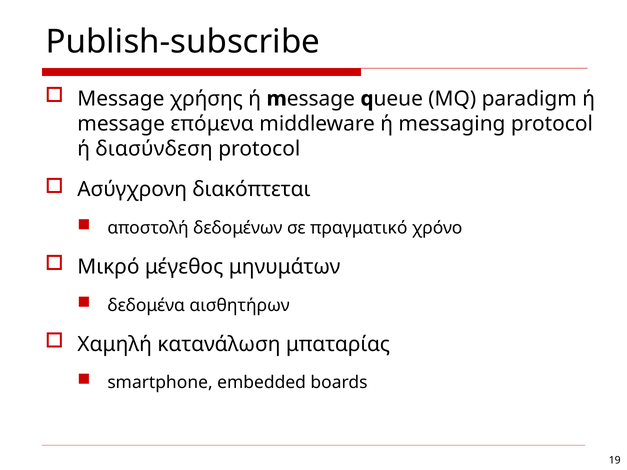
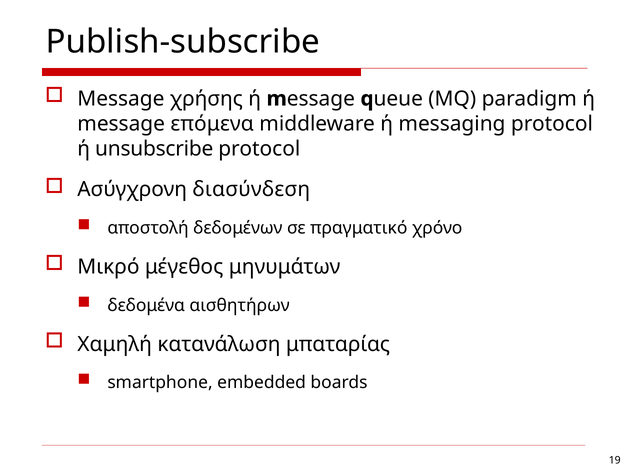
διασύνδεση: διασύνδεση -> unsubscribe
διακόπτεται: διακόπτεται -> διασύνδεση
